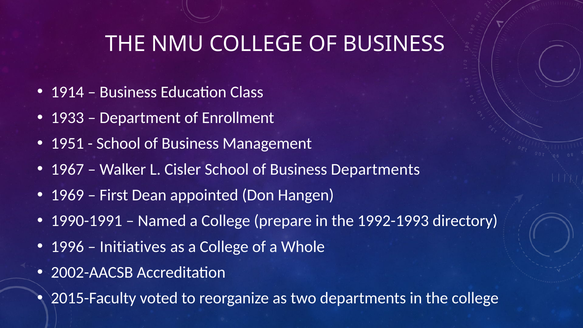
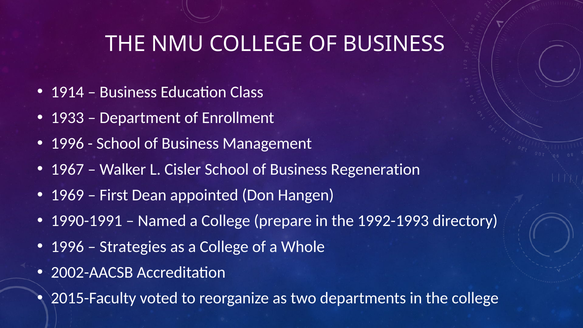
1951 at (67, 144): 1951 -> 1996
Business Departments: Departments -> Regeneration
Initiatives: Initiatives -> Strategies
